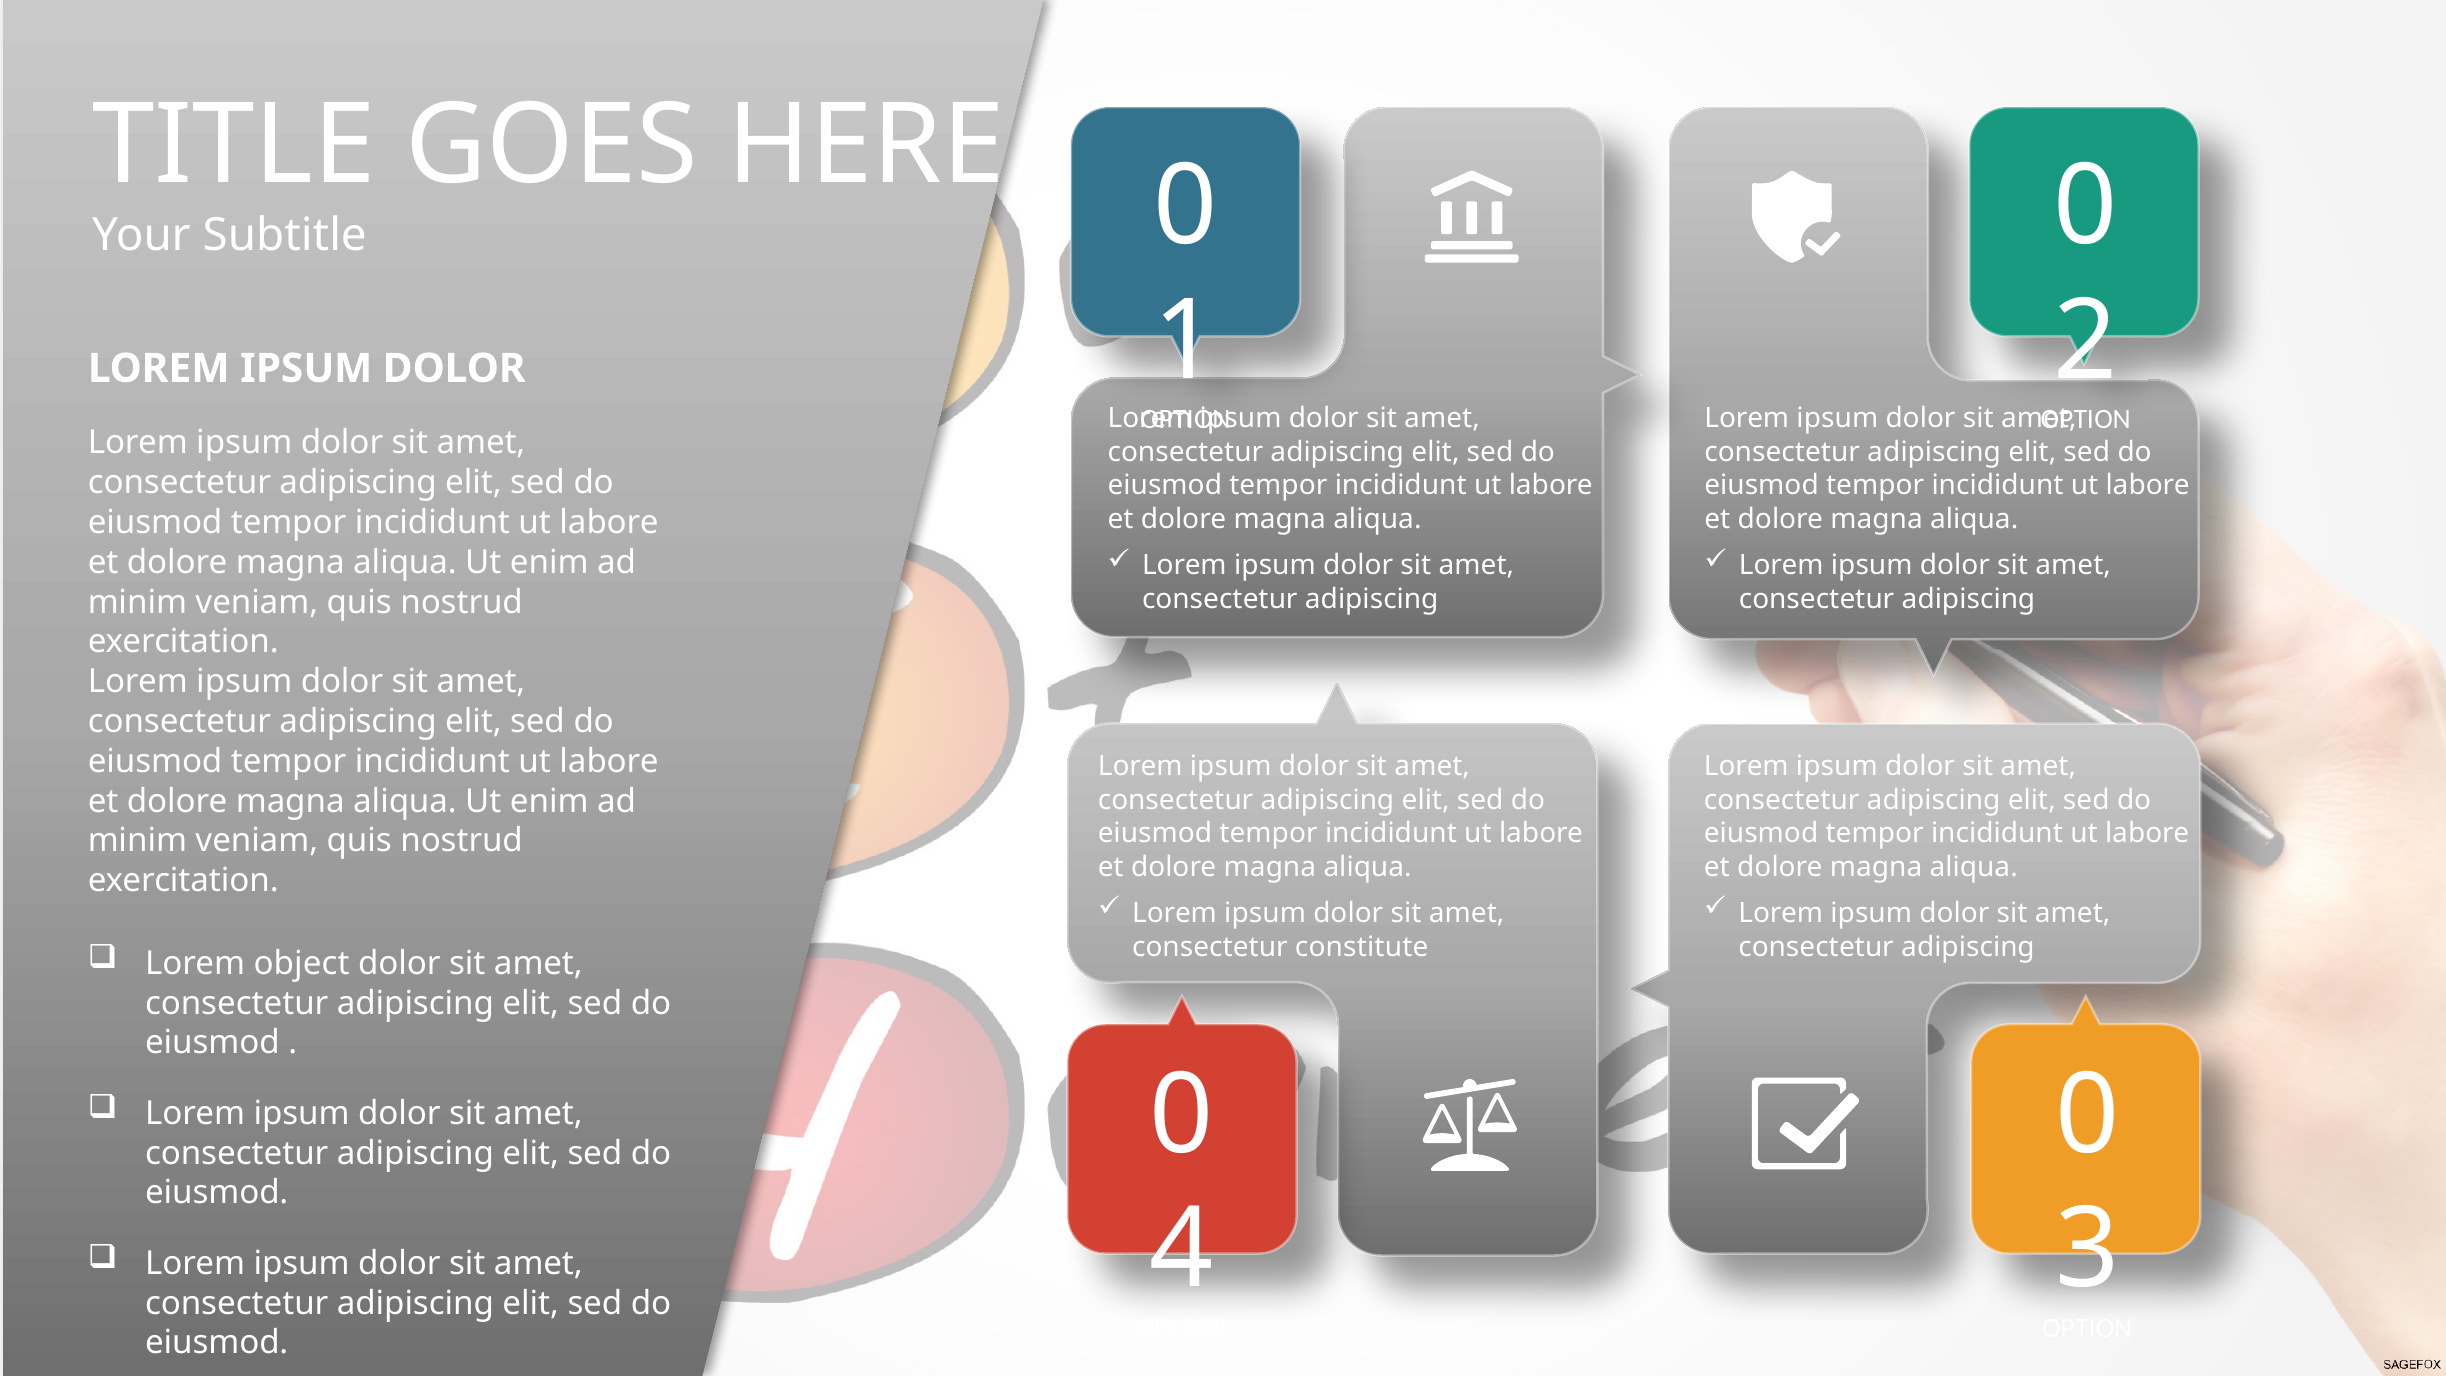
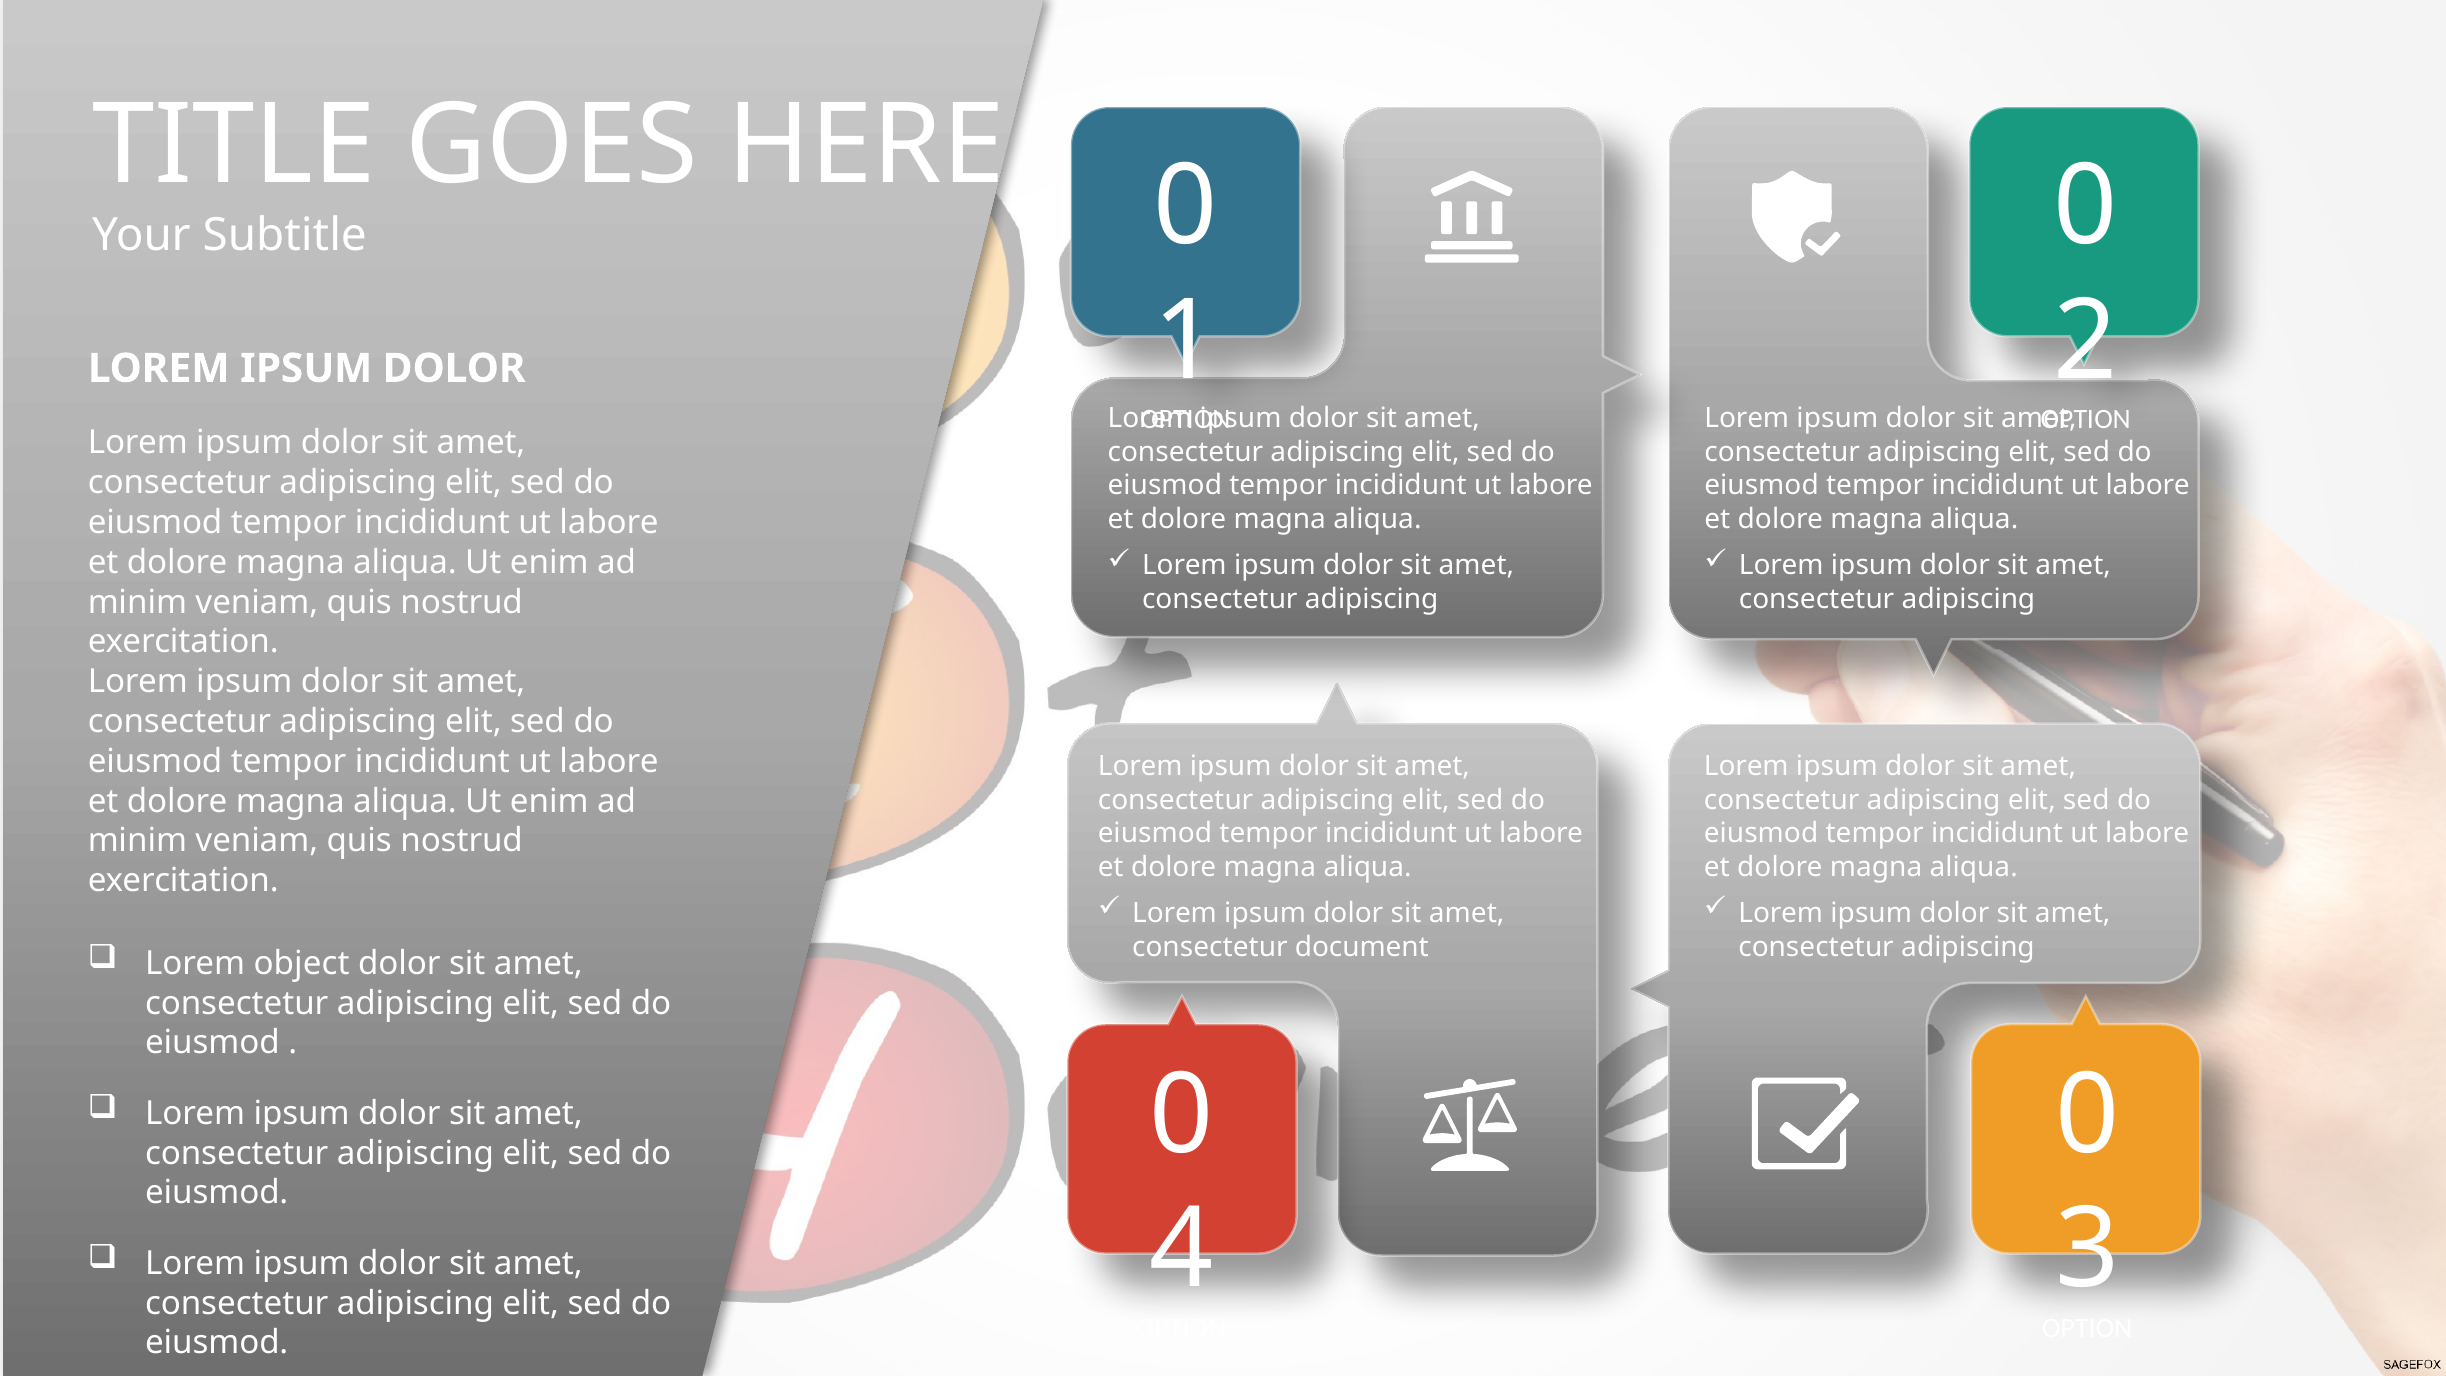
constitute: constitute -> document
